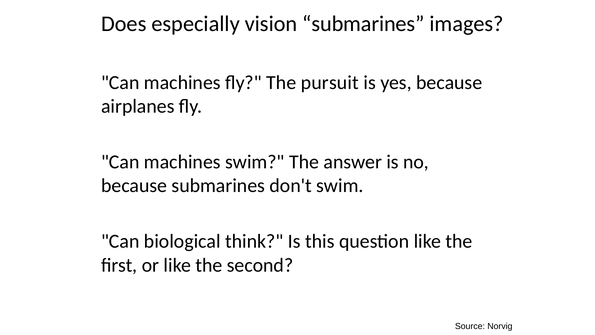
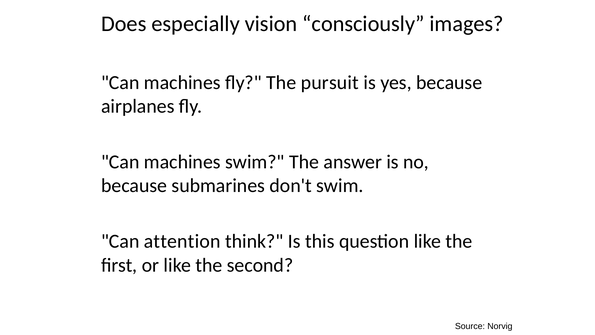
vision submarines: submarines -> consciously
biological: biological -> attention
